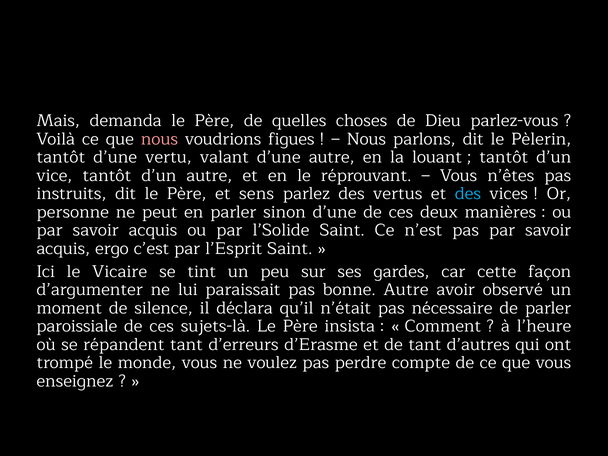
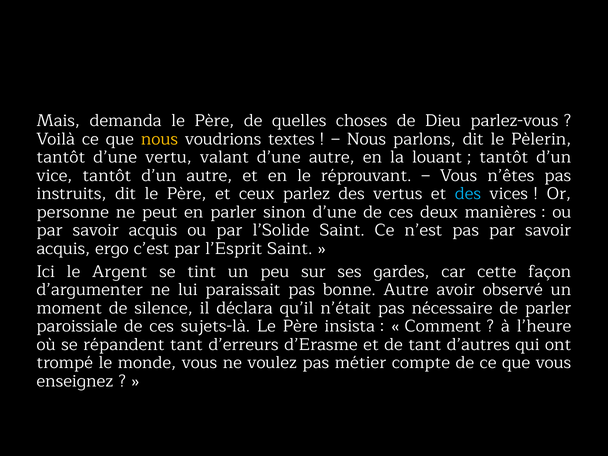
nous at (159, 139) colour: pink -> yellow
figues: figues -> textes
sens: sens -> ceux
Vicaire: Vicaire -> Argent
perdre: perdre -> métier
